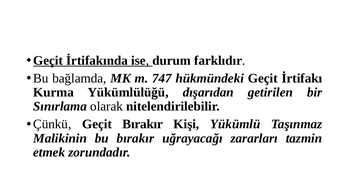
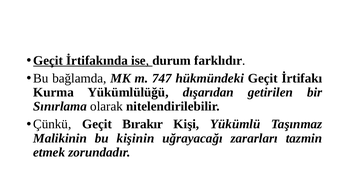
bu bırakır: bırakır -> kişinin
